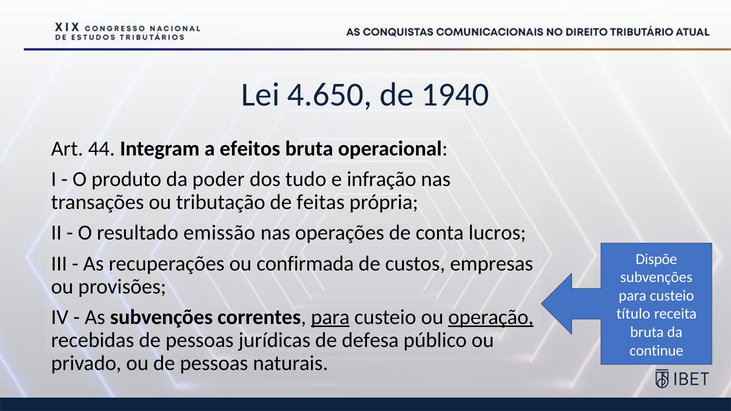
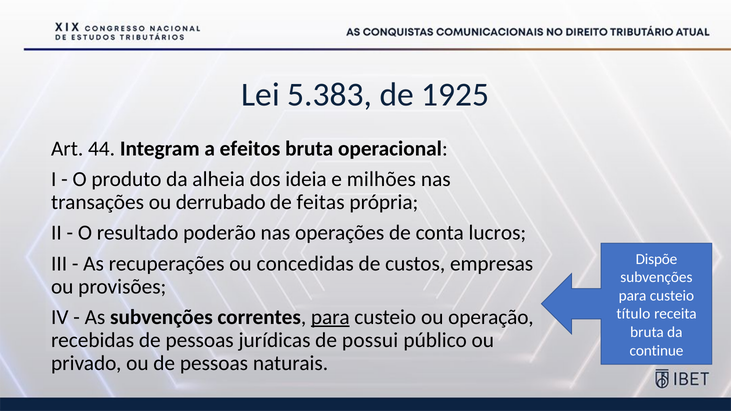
4.650: 4.650 -> 5.383
1940: 1940 -> 1925
poder: poder -> alheia
tudo: tudo -> ideia
infração: infração -> milhões
tributação: tributação -> derrubado
emissão: emissão -> poderão
confirmada: confirmada -> concedidas
operação underline: present -> none
defesa: defesa -> possui
